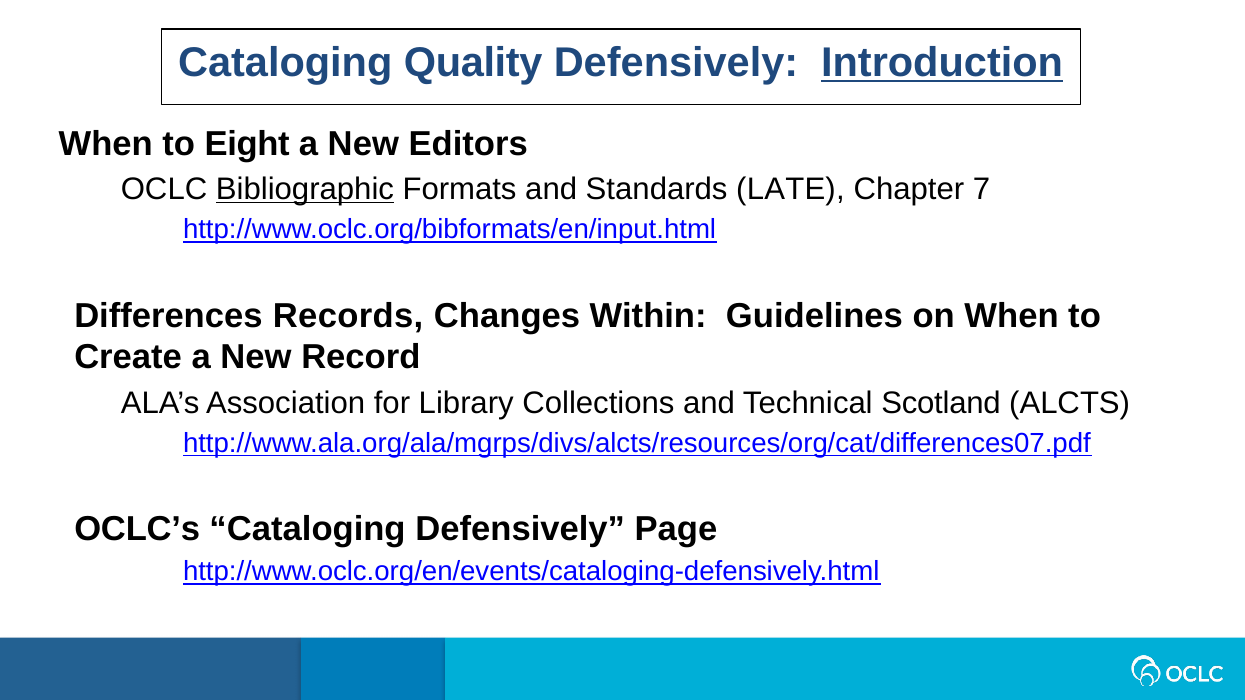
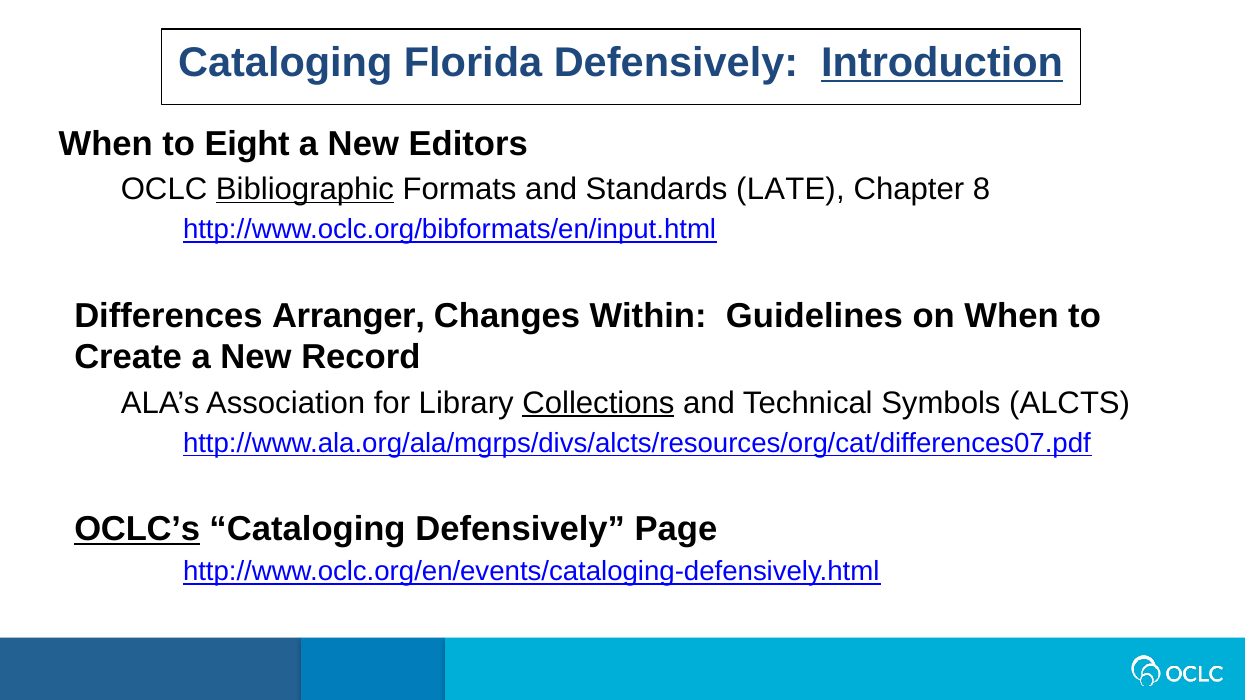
Quality: Quality -> Florida
7: 7 -> 8
Records: Records -> Arranger
Collections underline: none -> present
Scotland: Scotland -> Symbols
OCLC’s underline: none -> present
